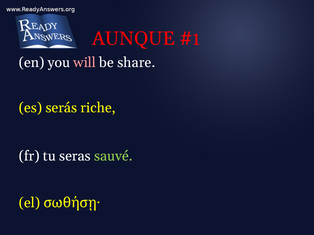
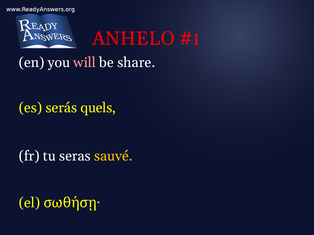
AUNQUE: AUNQUE -> ANHELO
riche: riche -> quels
sauvé colour: light green -> yellow
